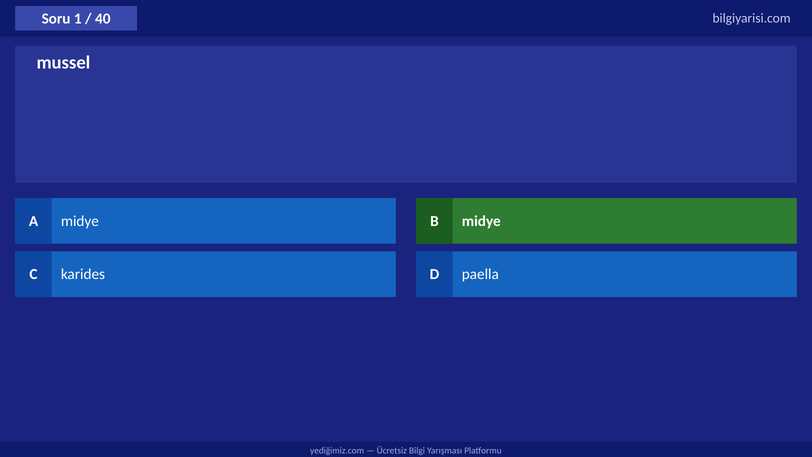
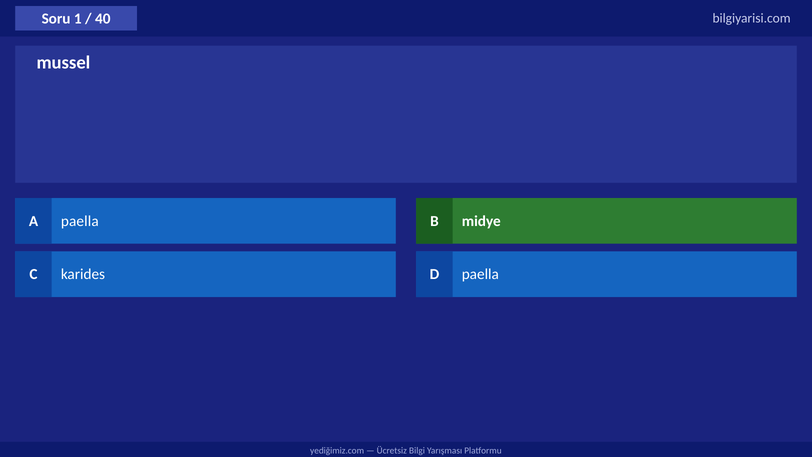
A midye: midye -> paella
